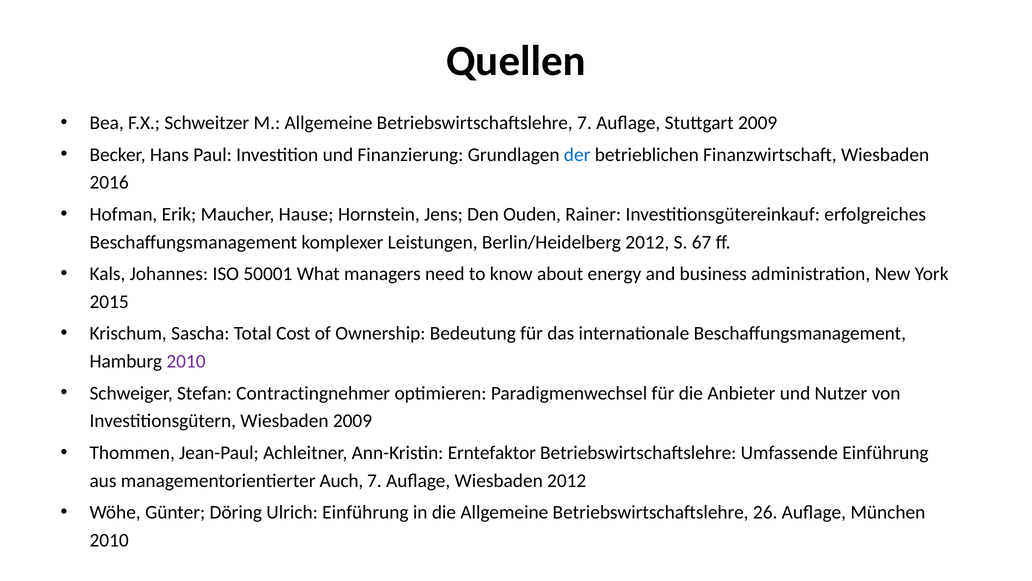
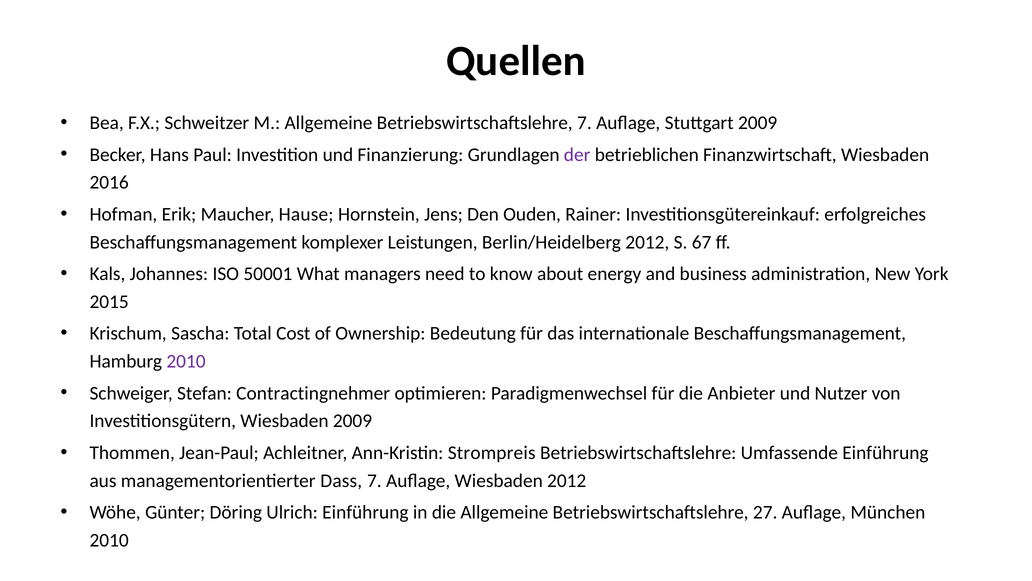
der colour: blue -> purple
Erntefaktor: Erntefaktor -> Strompreis
Auch: Auch -> Dass
26: 26 -> 27
